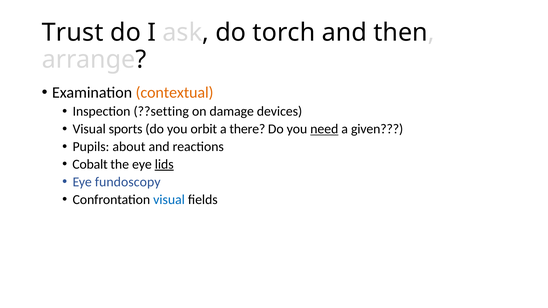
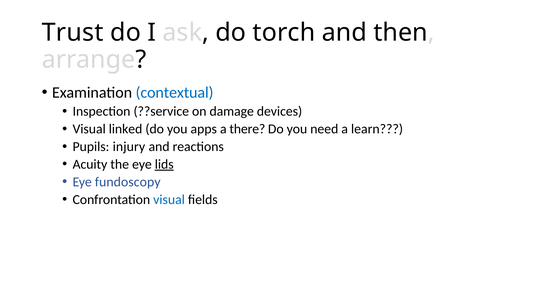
contextual colour: orange -> blue
??setting: ??setting -> ??service
sports: sports -> linked
orbit: orbit -> apps
need underline: present -> none
given: given -> learn
about: about -> injury
Cobalt: Cobalt -> Acuity
